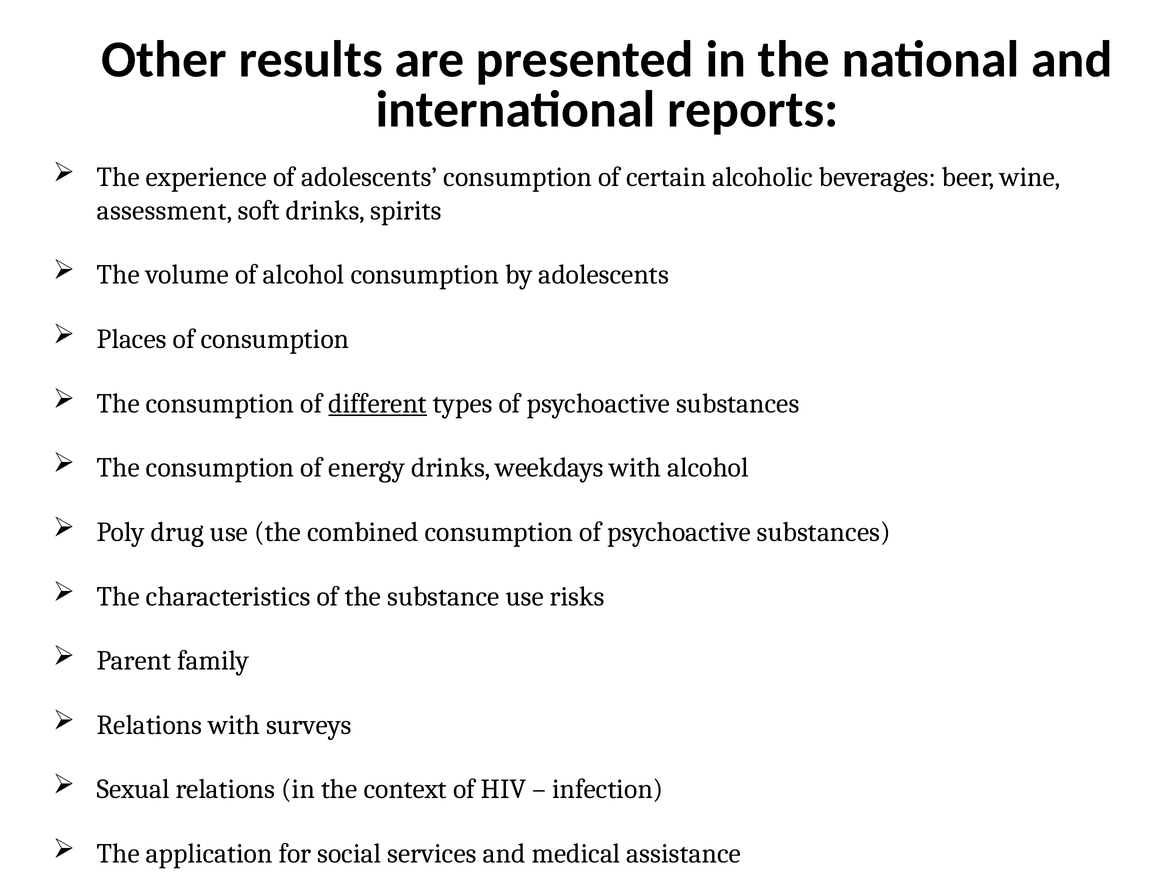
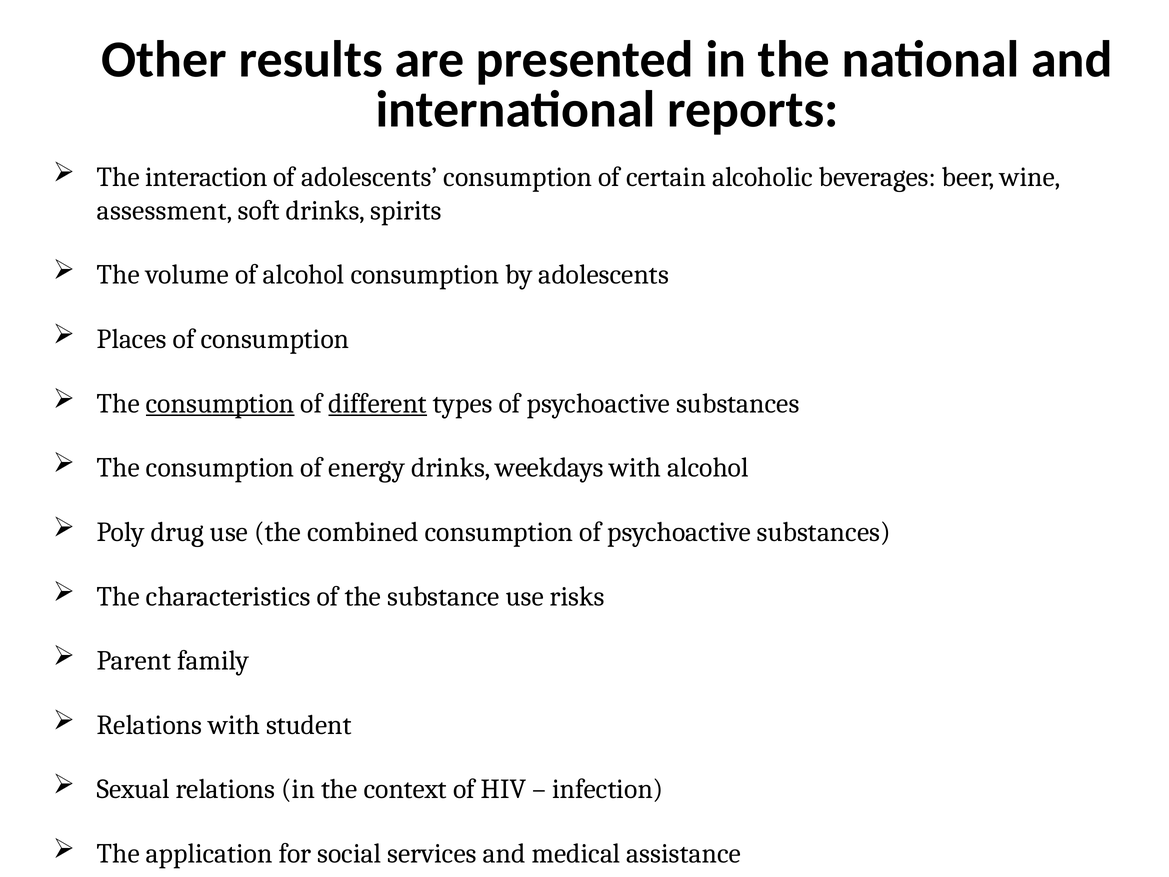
experience: experience -> interaction
consumption at (220, 403) underline: none -> present
surveys: surveys -> student
